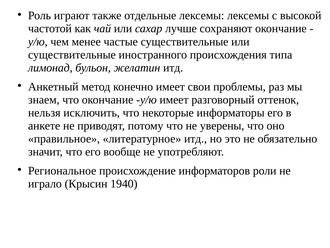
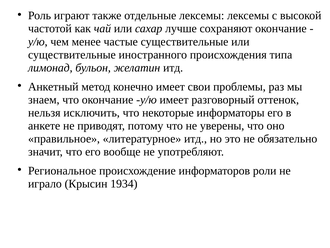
1940: 1940 -> 1934
